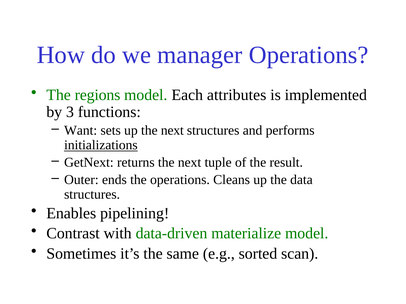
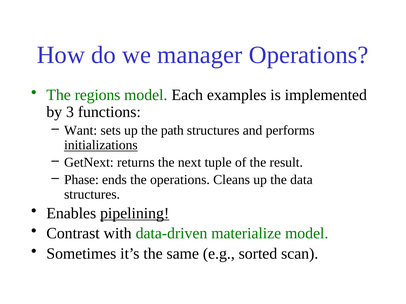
attributes: attributes -> examples
up the next: next -> path
Outer: Outer -> Phase
pipelining underline: none -> present
